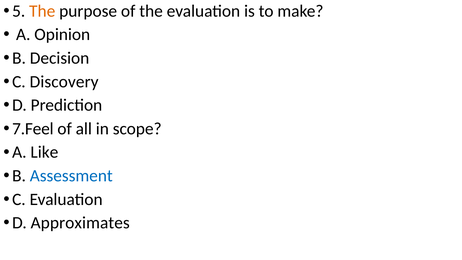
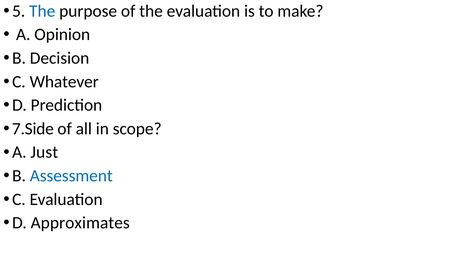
The at (42, 11) colour: orange -> blue
Discovery: Discovery -> Whatever
7.Feel: 7.Feel -> 7.Side
Like: Like -> Just
